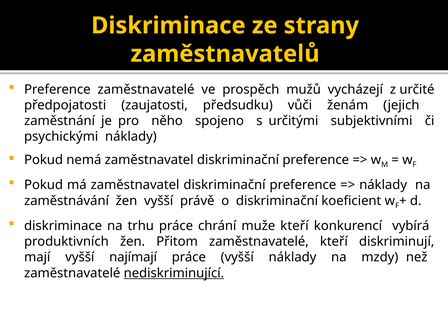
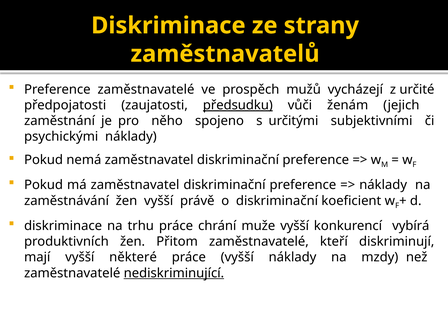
předsudku underline: none -> present
muže kteří: kteří -> vyšší
najímají: najímají -> některé
